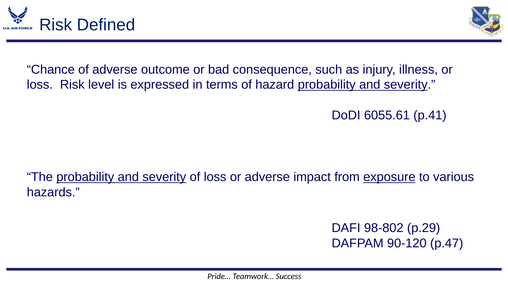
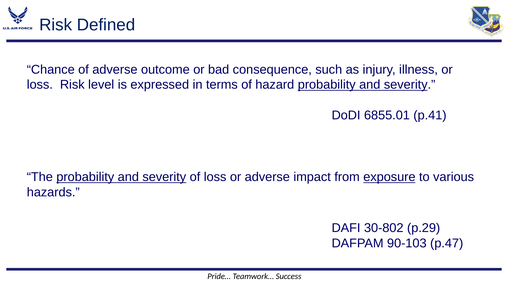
6055.61: 6055.61 -> 6855.01
98-802: 98-802 -> 30-802
90-120: 90-120 -> 90-103
